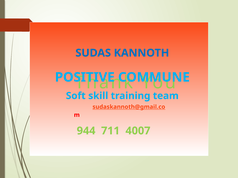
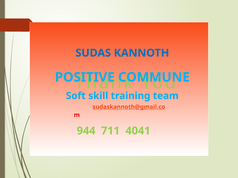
4007: 4007 -> 4041
